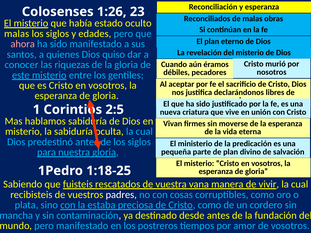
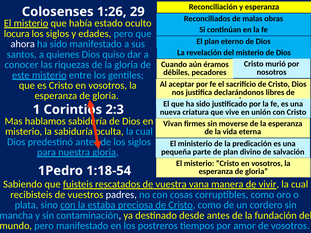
23: 23 -> 29
malas at (17, 34): malas -> locura
ahora colour: pink -> white
2:5: 2:5 -> 2:3
1:18-25: 1:18-25 -> 1:18-54
